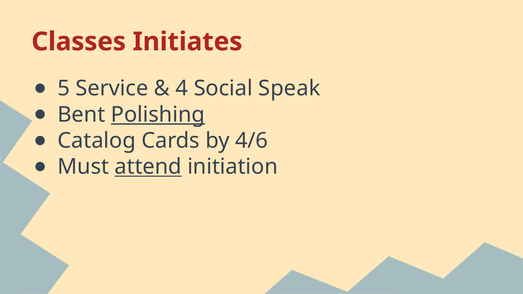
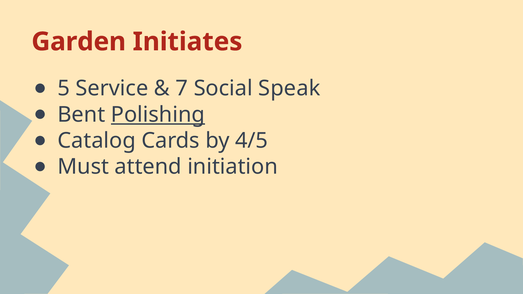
Classes: Classes -> Garden
4: 4 -> 7
4/6: 4/6 -> 4/5
attend underline: present -> none
